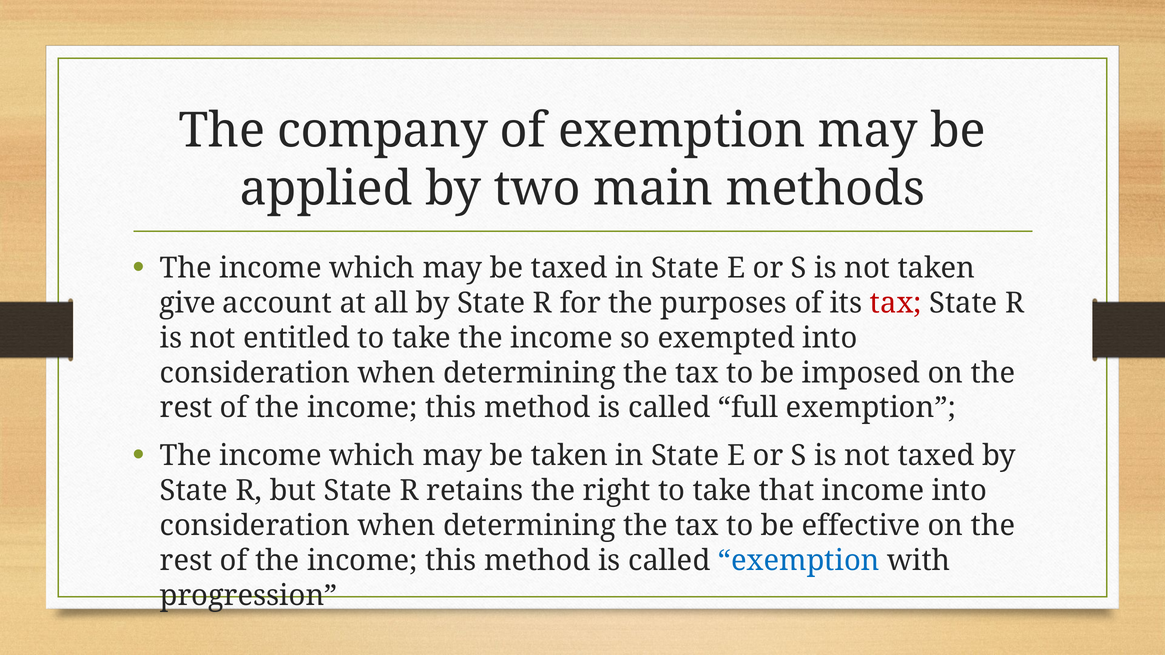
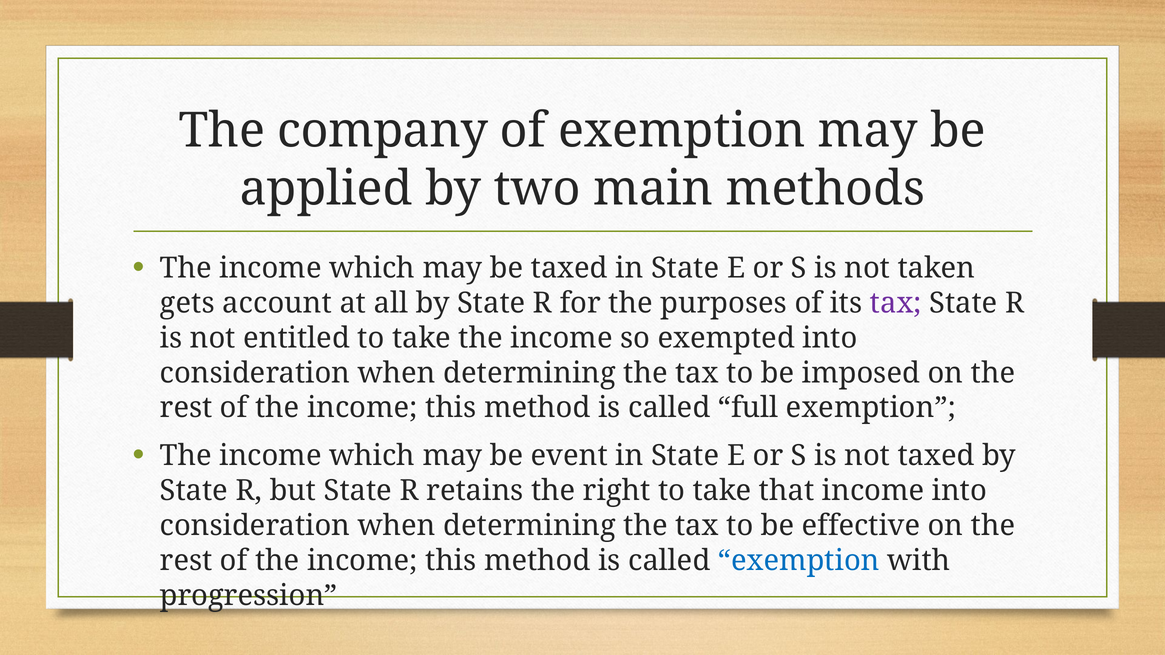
give: give -> gets
tax at (896, 303) colour: red -> purple
be taken: taken -> event
